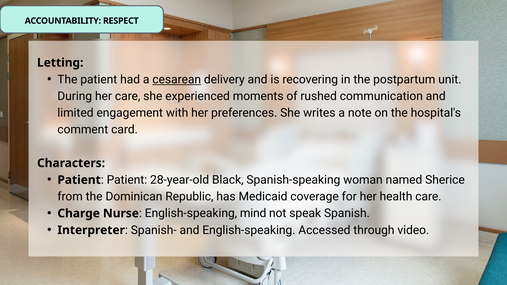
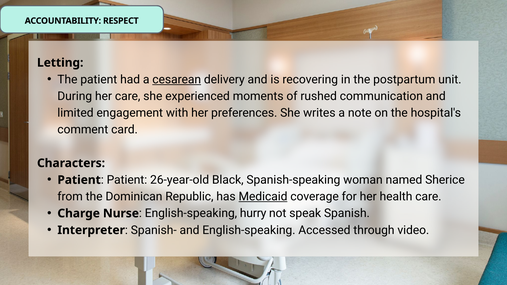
28-year-old: 28-year-old -> 26-year-old
Medicaid underline: none -> present
mind: mind -> hurry
